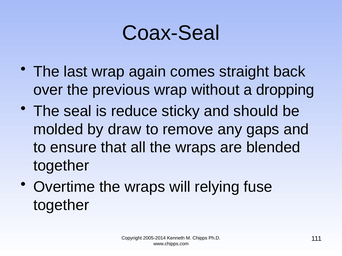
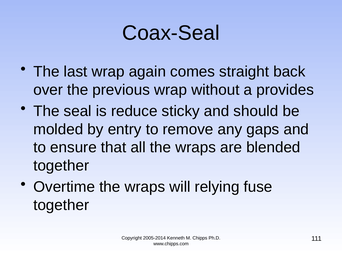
dropping: dropping -> provides
draw: draw -> entry
